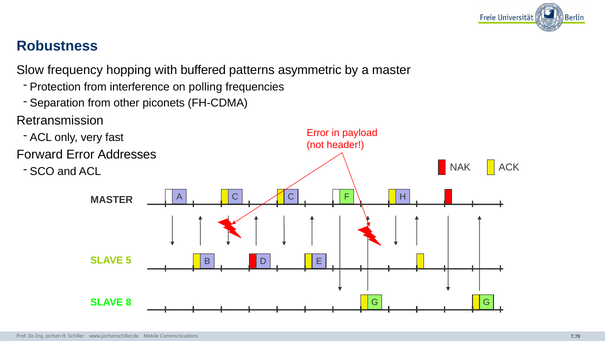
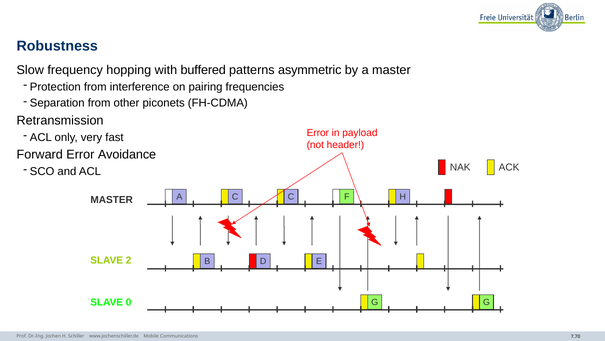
polling: polling -> pairing
Addresses: Addresses -> Avoidance
5: 5 -> 2
8: 8 -> 0
